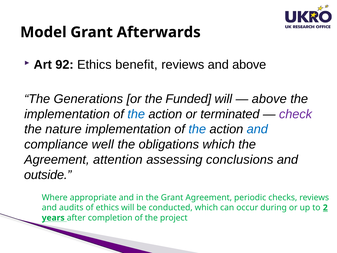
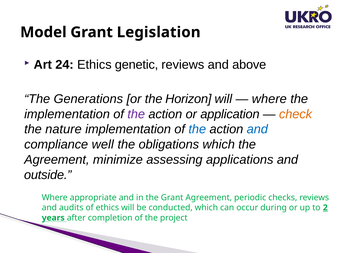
Afterwards: Afterwards -> Legislation
92: 92 -> 24
benefit: benefit -> genetic
Funded: Funded -> Horizon
above at (269, 99): above -> where
the at (136, 114) colour: blue -> purple
terminated: terminated -> application
check colour: purple -> orange
attention: attention -> minimize
conclusions: conclusions -> applications
